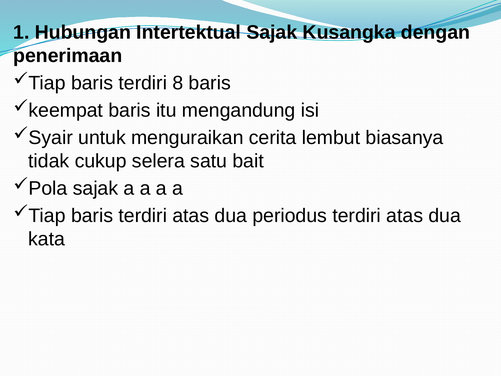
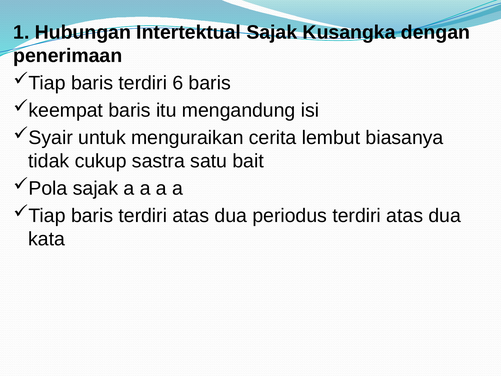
8: 8 -> 6
selera: selera -> sastra
